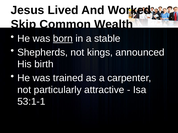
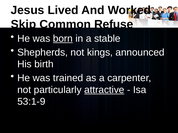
Wealth: Wealth -> Refuse
attractive underline: none -> present
53:1-1: 53:1-1 -> 53:1-9
